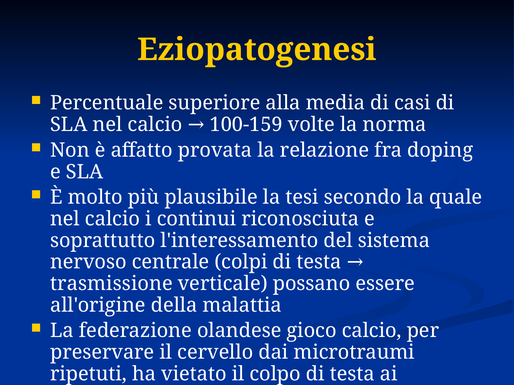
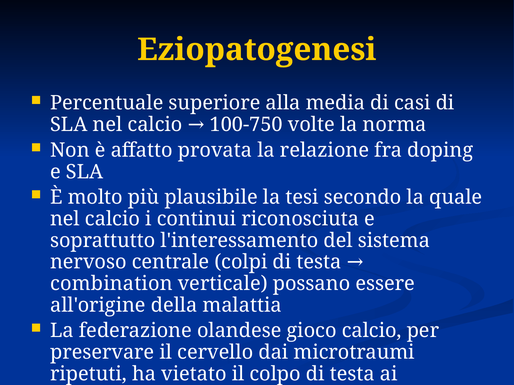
100-159: 100-159 -> 100-750
trasmissione: trasmissione -> combination
